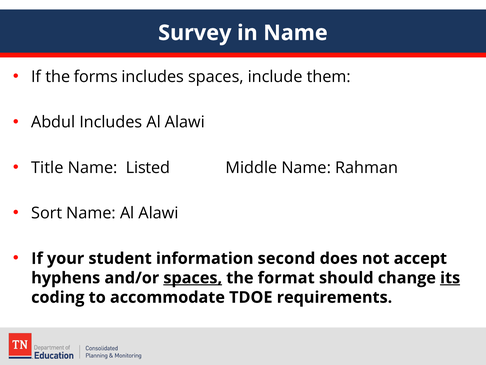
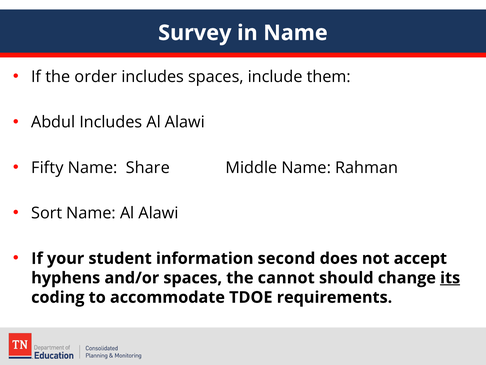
forms: forms -> order
Title: Title -> Fifty
Listed: Listed -> Share
spaces at (193, 278) underline: present -> none
format: format -> cannot
